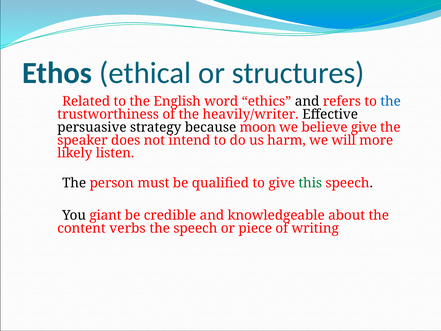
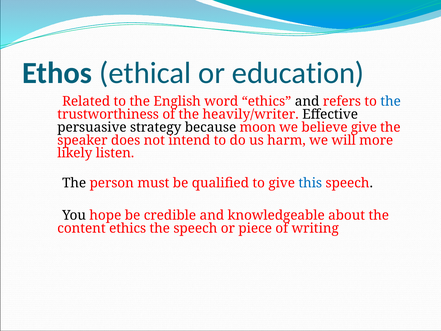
structures: structures -> education
this colour: green -> blue
giant: giant -> hope
content verbs: verbs -> ethics
